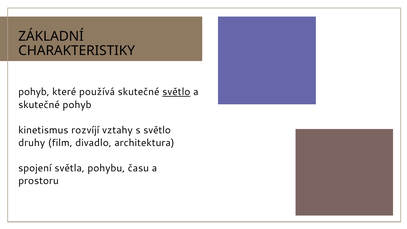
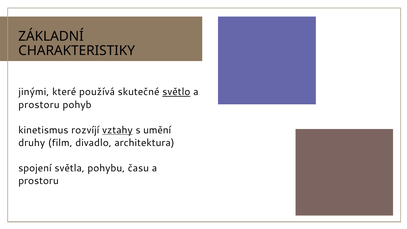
pohyb at (34, 92): pohyb -> jinými
skutečné at (39, 105): skutečné -> prostoru
vztahy underline: none -> present
s světlo: světlo -> umění
